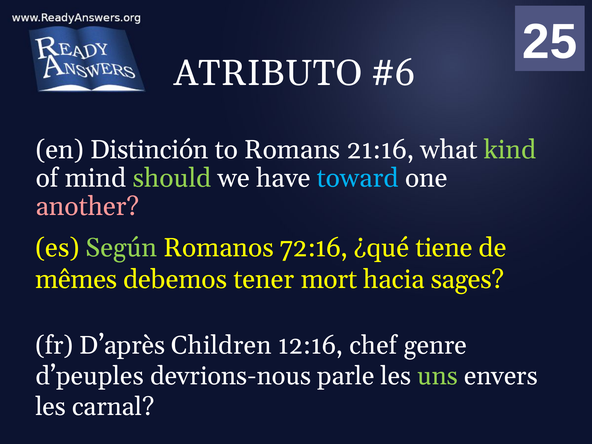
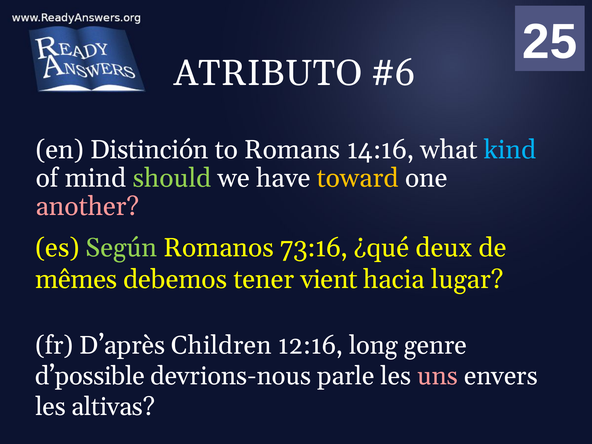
21:16: 21:16 -> 14:16
kind colour: light green -> light blue
toward colour: light blue -> yellow
72:16: 72:16 -> 73:16
tiene: tiene -> deux
mort: mort -> vient
sages: sages -> lugar
chef: chef -> long
d’peuples: d’peuples -> d’possible
uns colour: light green -> pink
carnal: carnal -> altivas
